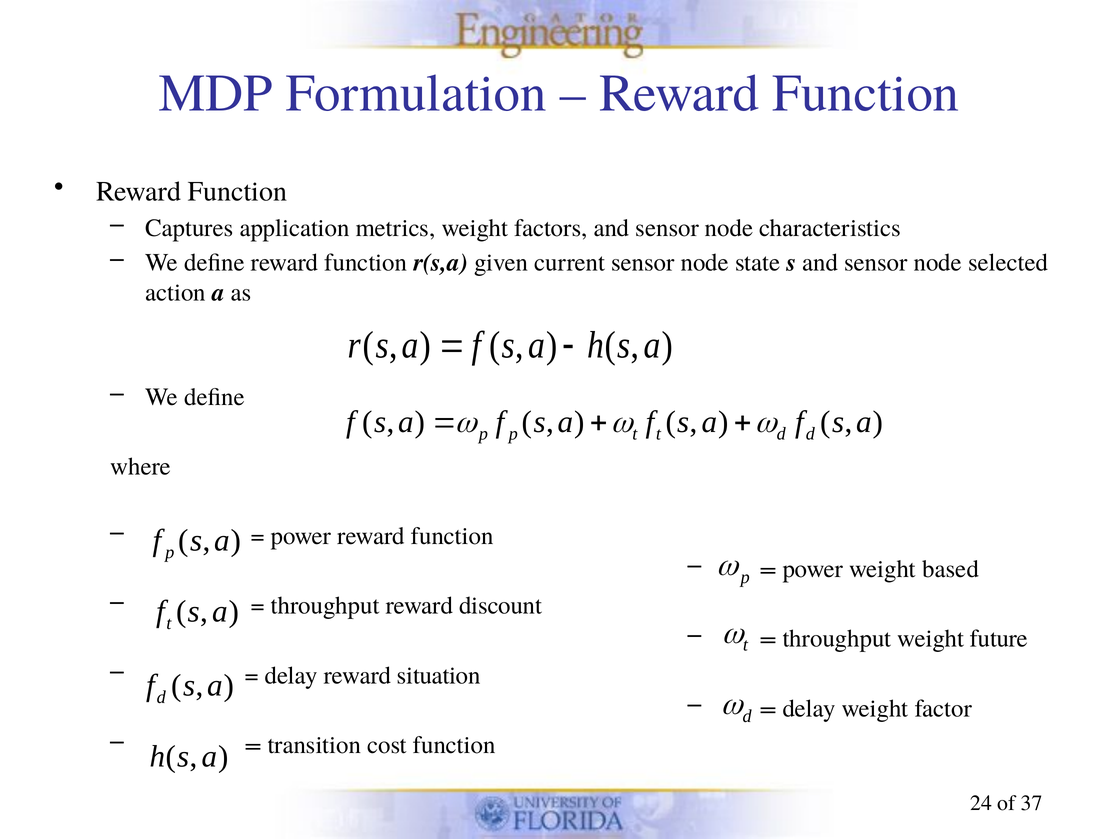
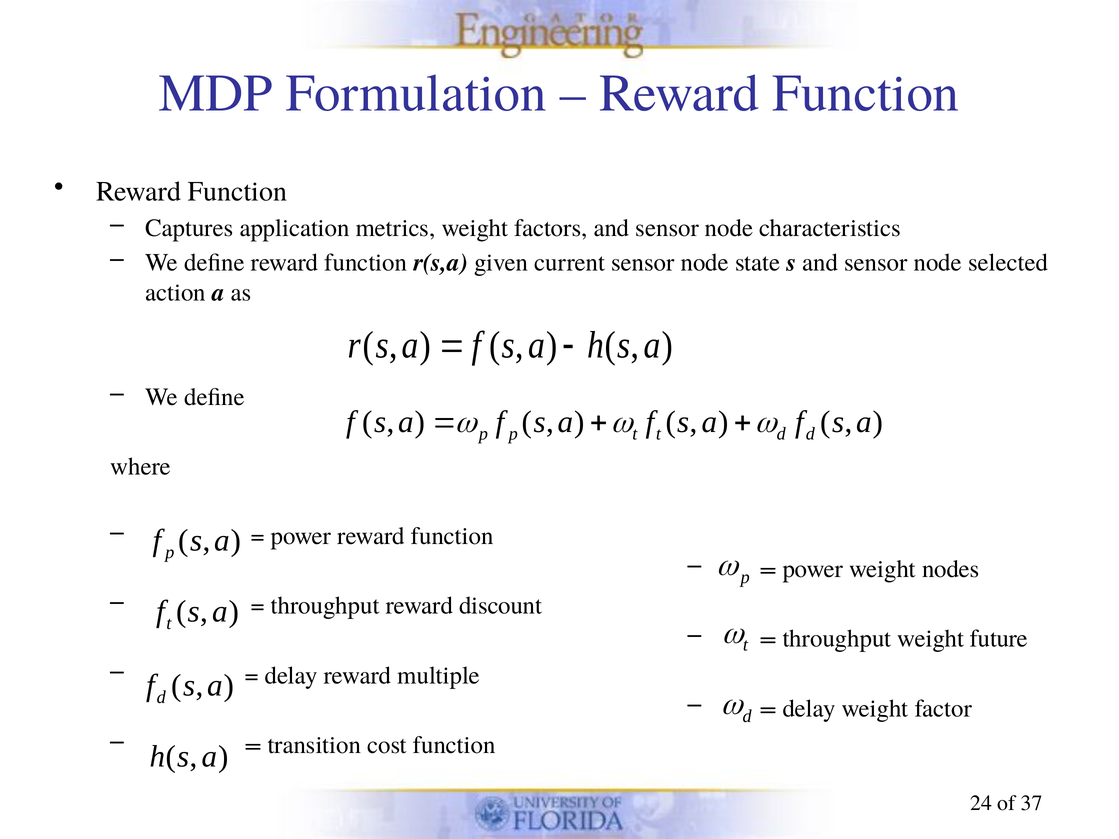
based: based -> nodes
situation: situation -> multiple
